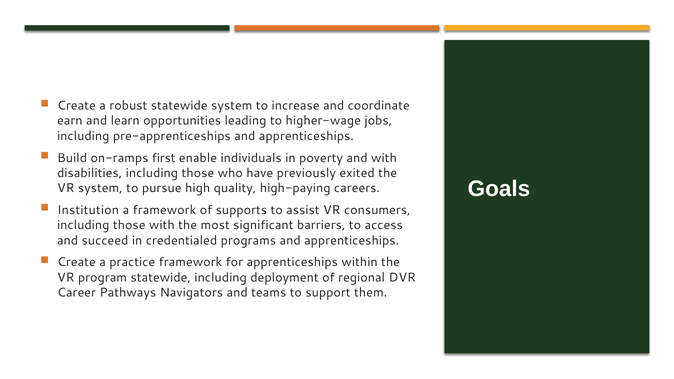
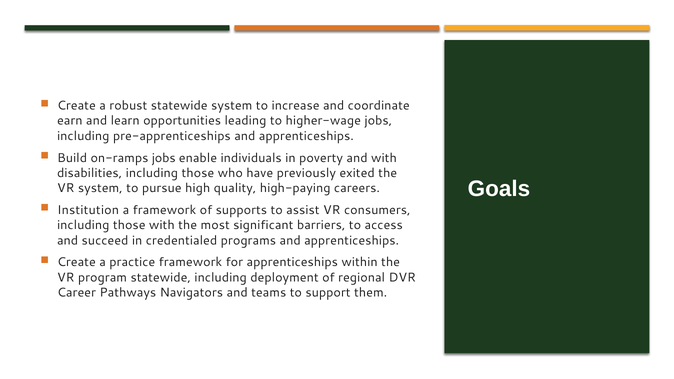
on-ramps first: first -> jobs
